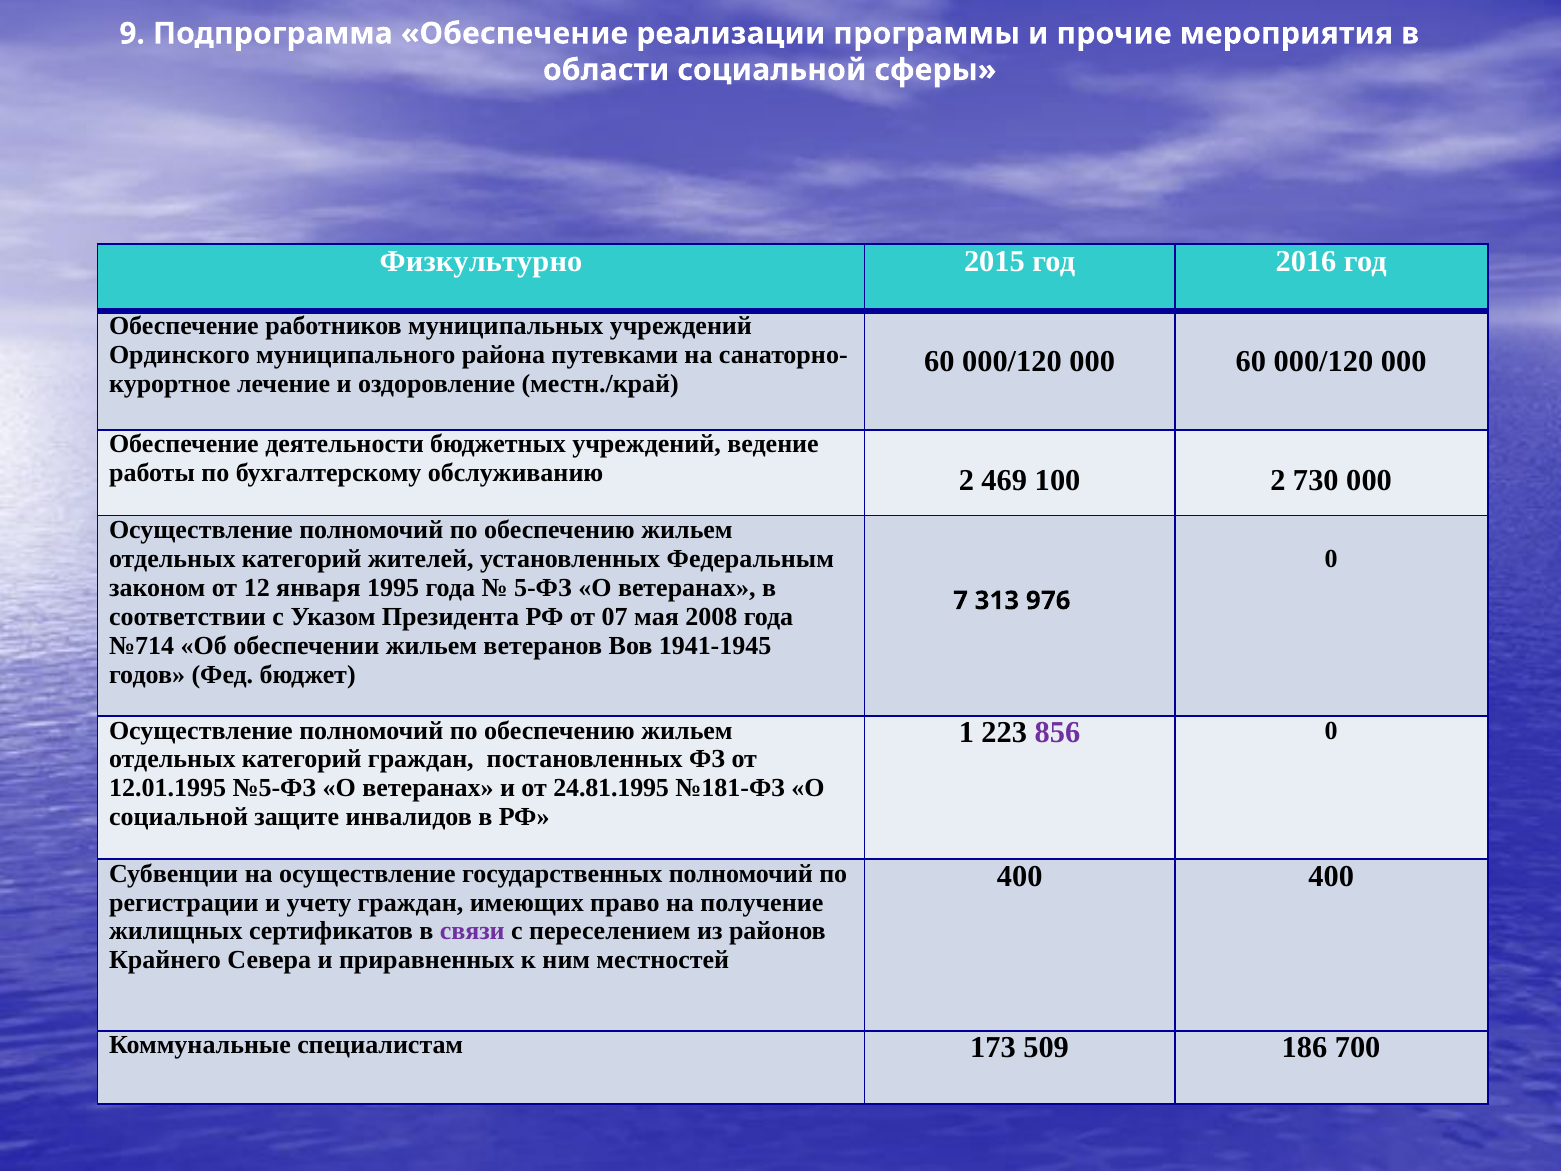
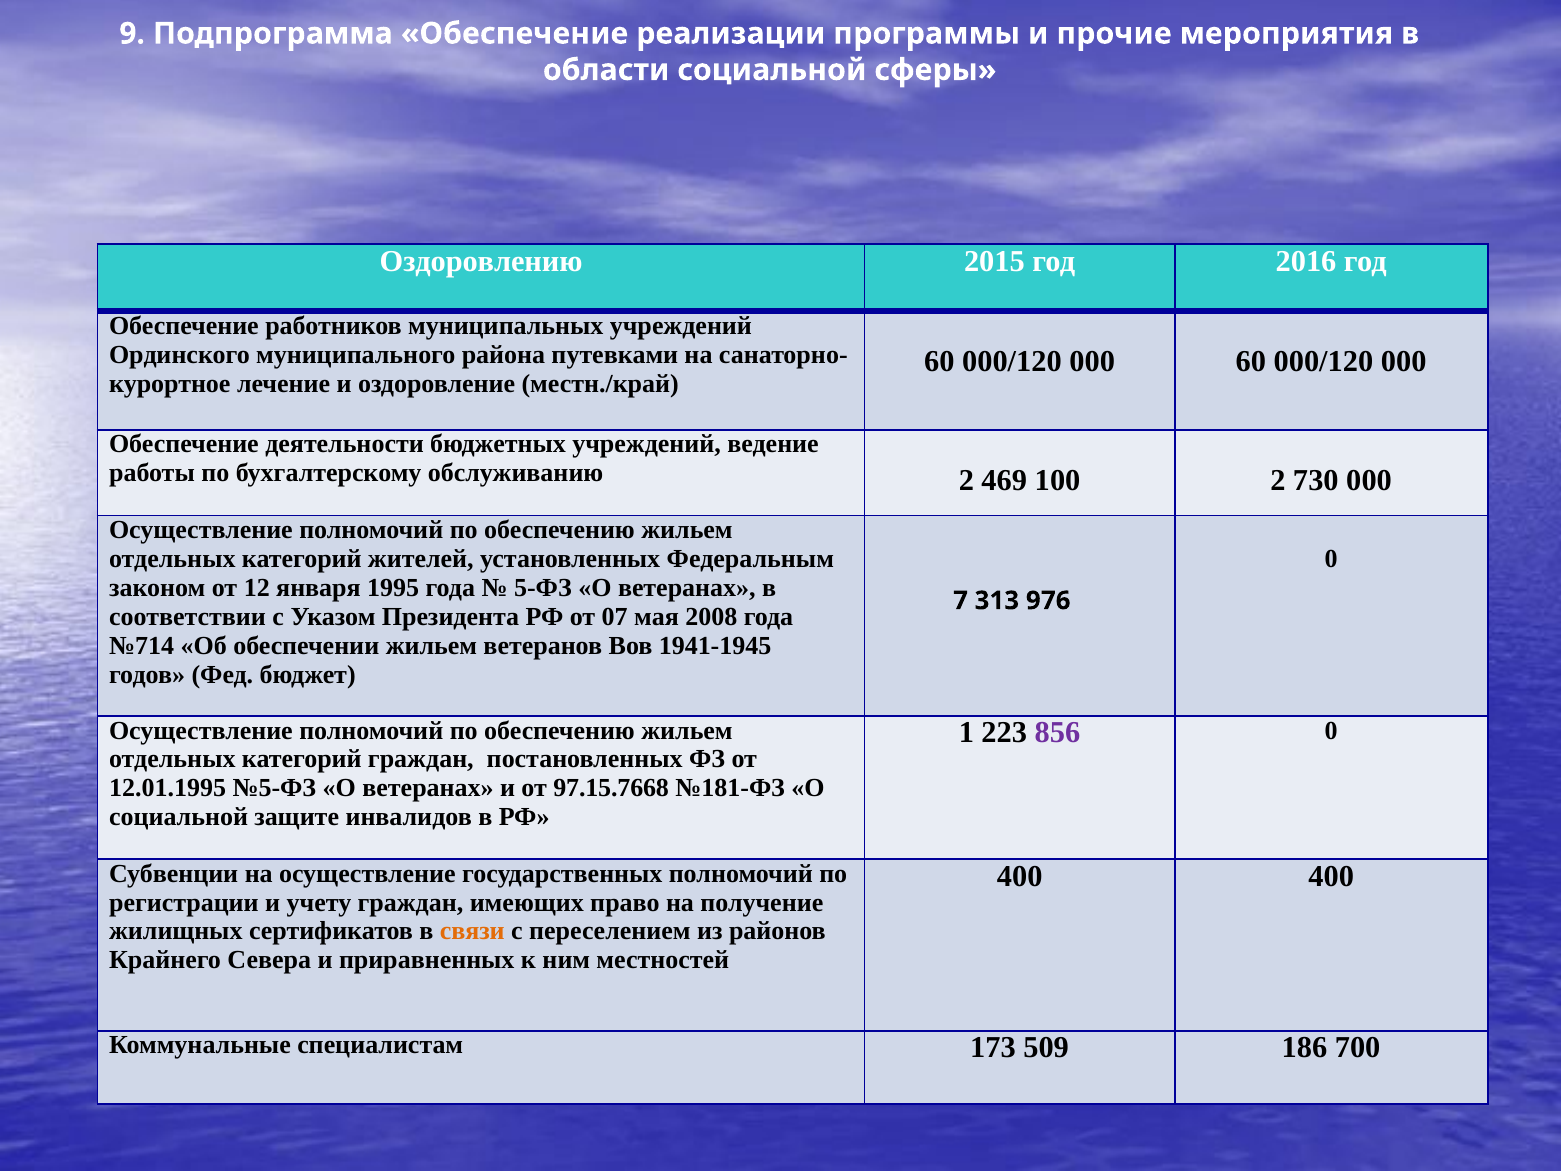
Физкультурно: Физкультурно -> Оздоровлению
24.81.1995: 24.81.1995 -> 97.15.7668
связи colour: purple -> orange
